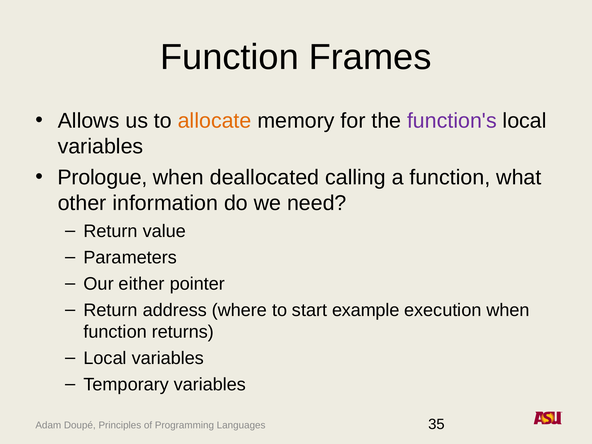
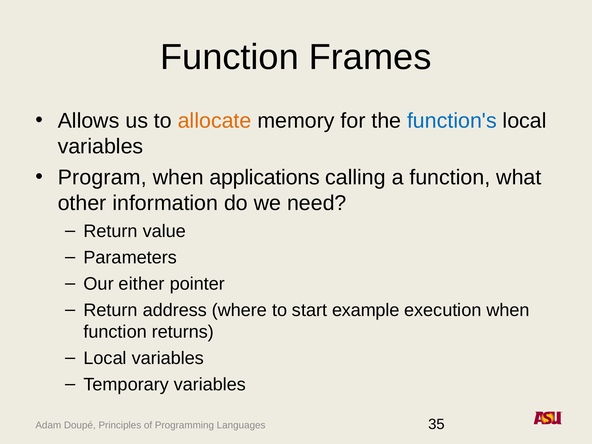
function's colour: purple -> blue
Prologue: Prologue -> Program
deallocated: deallocated -> applications
